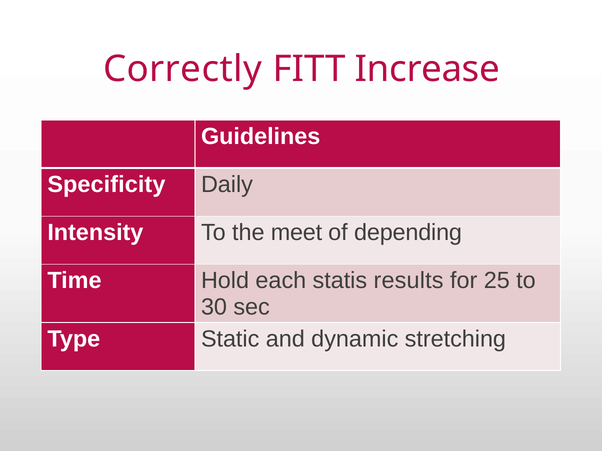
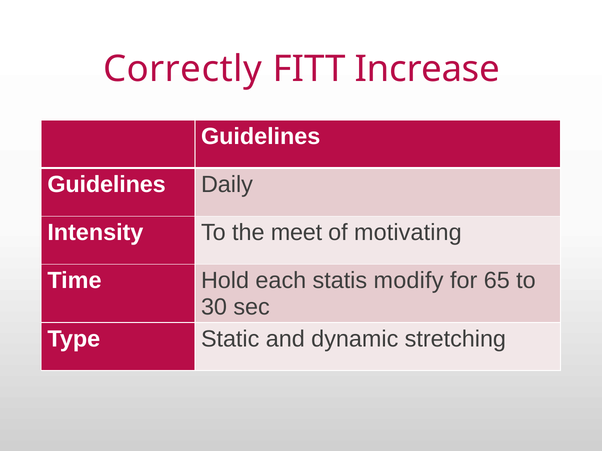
Specificity at (106, 185): Specificity -> Guidelines
depending: depending -> motivating
results: results -> modify
25: 25 -> 65
